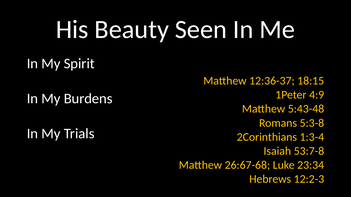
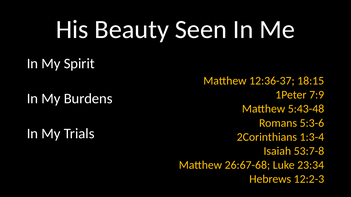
4:9: 4:9 -> 7:9
5:3-8: 5:3-8 -> 5:3-6
